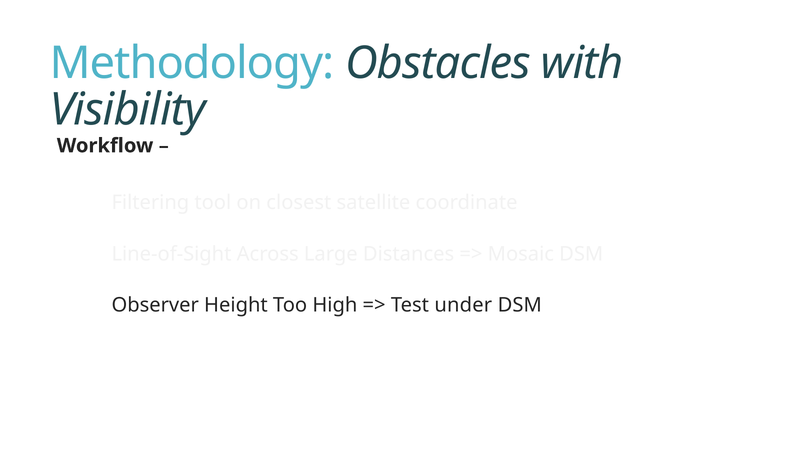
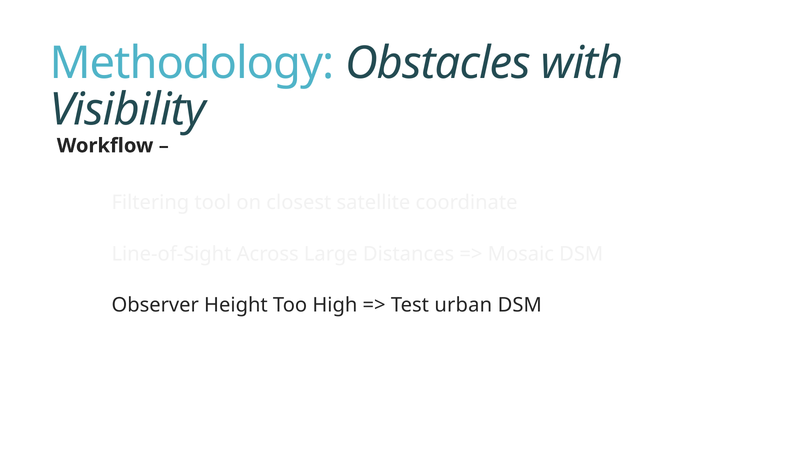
under: under -> urban
